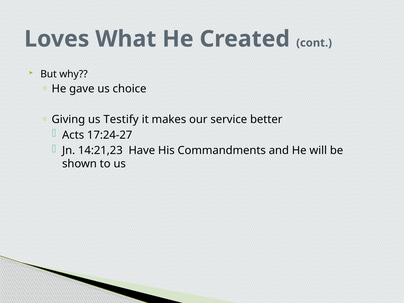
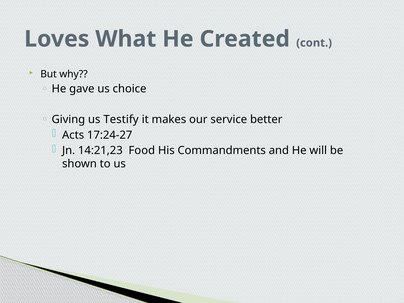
Have: Have -> Food
